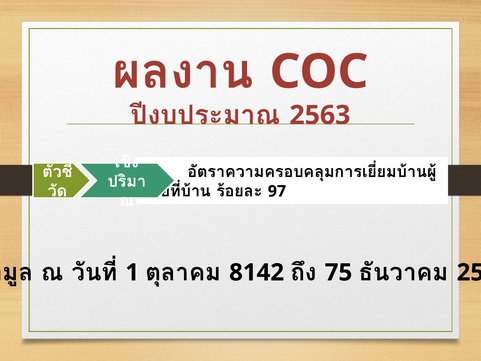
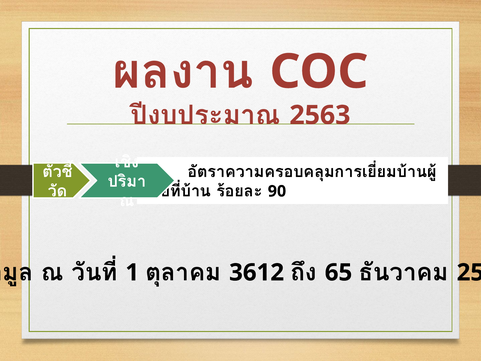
97: 97 -> 90
8142: 8142 -> 3612
75: 75 -> 65
